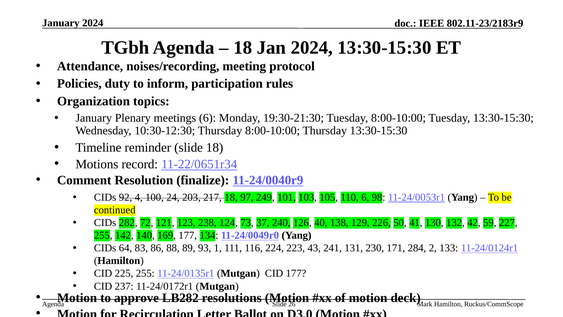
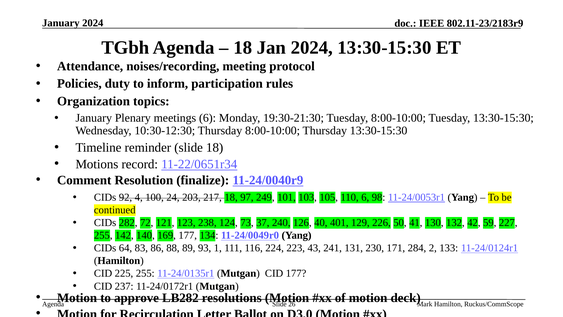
138: 138 -> 401
